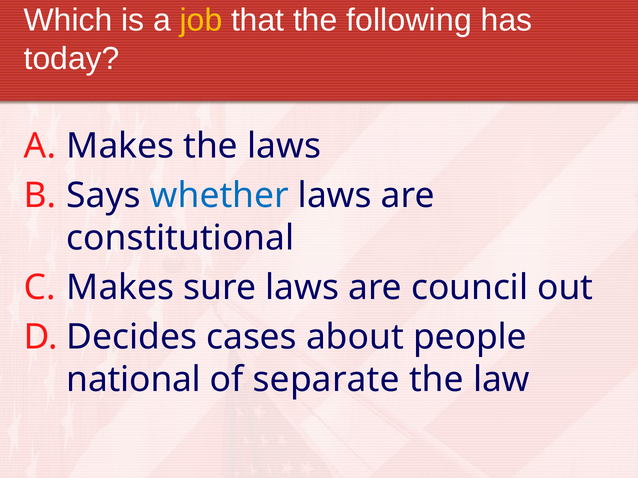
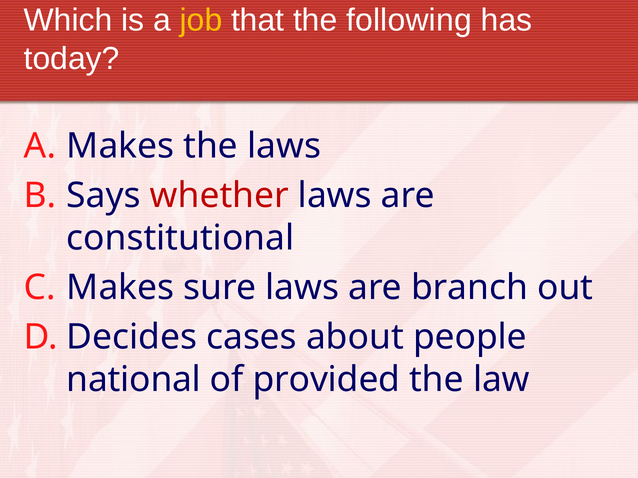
whether colour: blue -> red
council: council -> branch
separate: separate -> provided
